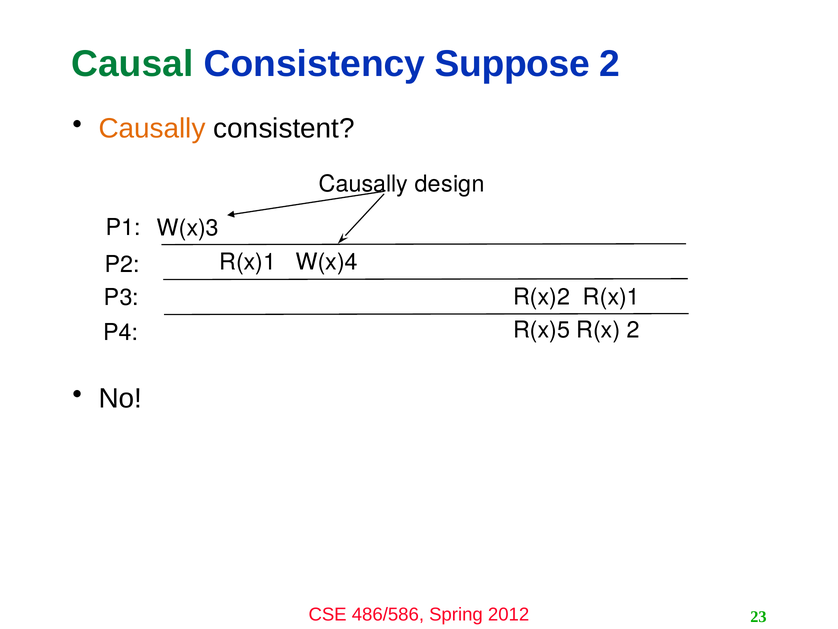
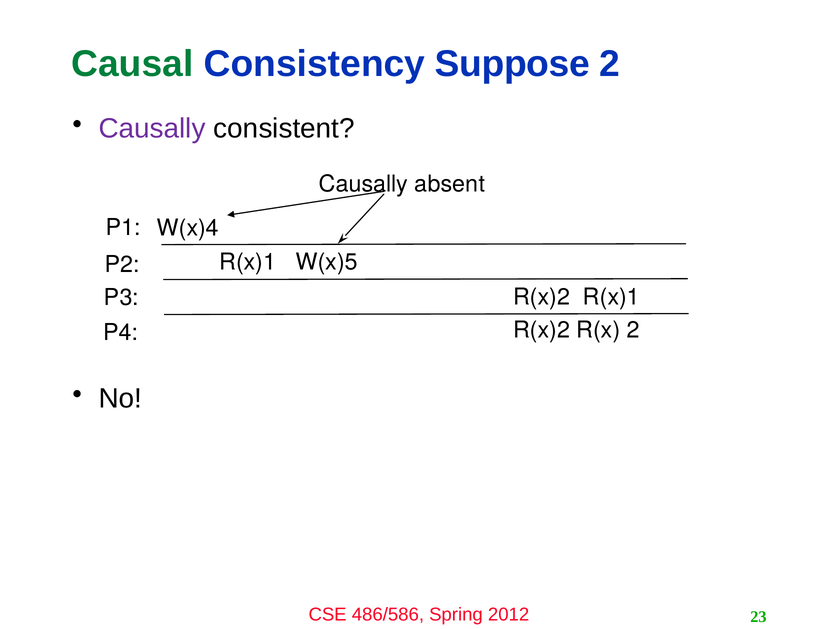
Causally at (152, 129) colour: orange -> purple
design: design -> absent
W(x)3: W(x)3 -> W(x)4
W(x)4: W(x)4 -> W(x)5
R(x)5 at (542, 330): R(x)5 -> R(x)2
